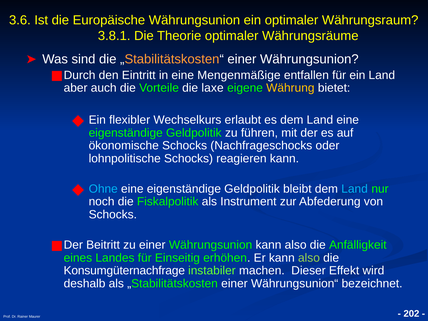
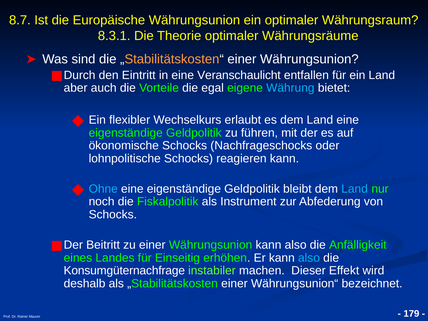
3.6: 3.6 -> 8.7
3.8.1: 3.8.1 -> 8.3.1
Mengenmäßige: Mengenmäßige -> Veranschaulicht
laxe: laxe -> egal
Währung colour: yellow -> light blue
also at (309, 258) colour: light green -> light blue
202: 202 -> 179
